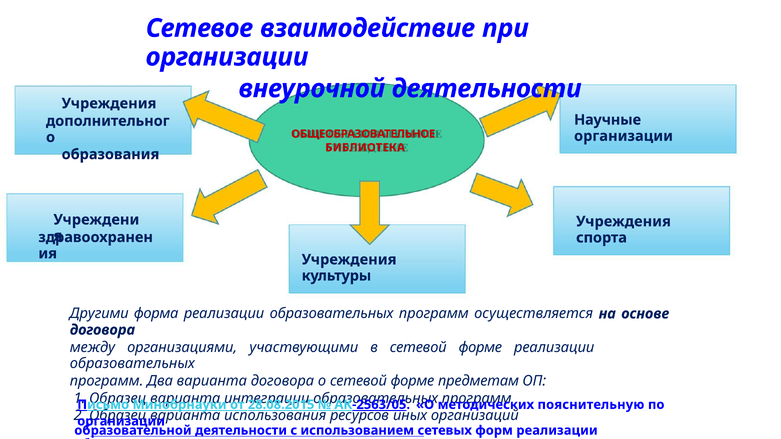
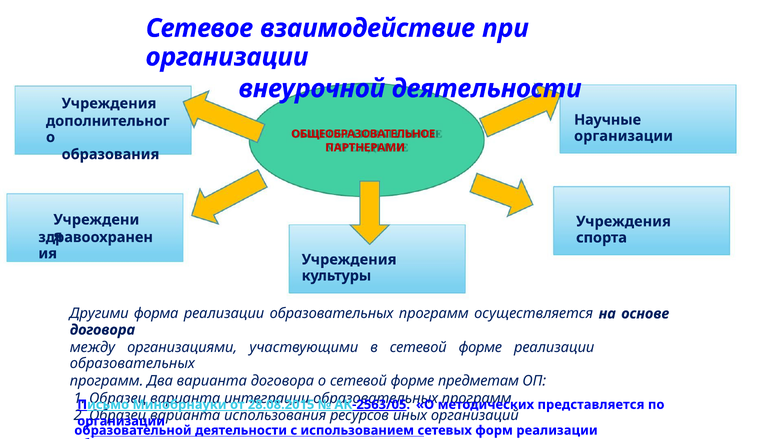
БИБЛИОТЕКА: БИБЛИОТЕКА -> ПАРТНЕРАМИ
пояснительную: пояснительную -> представляется
